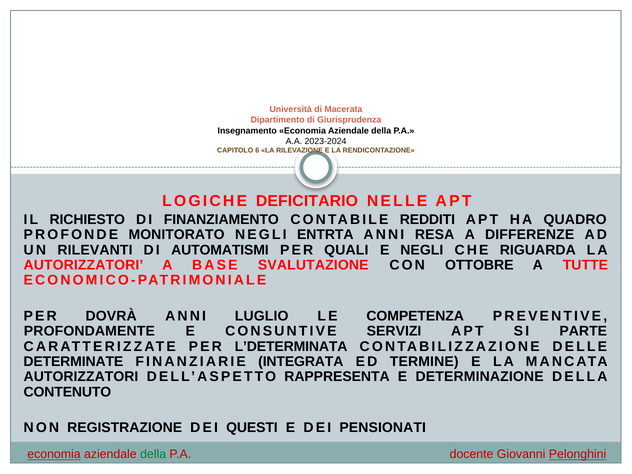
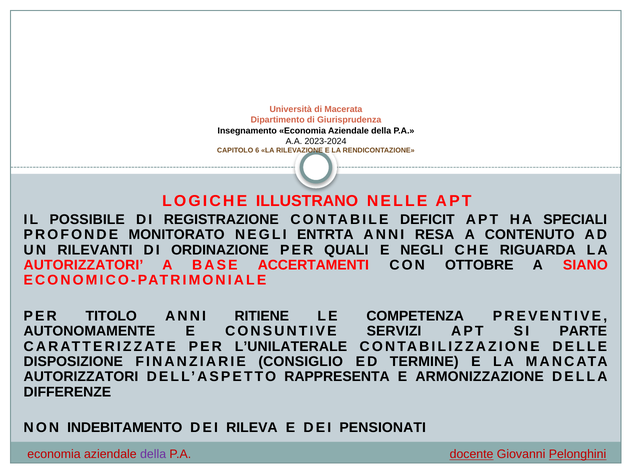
DEFICITARIO: DEFICITARIO -> ILLUSTRANO
RICHIESTO: RICHIESTO -> POSSIBILE
FINANZIAMENTO: FINANZIAMENTO -> REGISTRAZIONE
REDDITI: REDDITI -> DEFICIT
QUADRO: QUADRO -> SPECIALI
DIFFERENZE: DIFFERENZE -> CONTENUTO
AUTOMATISMI: AUTOMATISMI -> ORDINAZIONE
SVALUTAZIONE: SVALUTAZIONE -> ACCERTAMENTI
TUTTE: TUTTE -> SIANO
DOVRÀ: DOVRÀ -> TITOLO
LUGLIO: LUGLIO -> RITIENE
PROFONDAMENTE: PROFONDAMENTE -> AUTONOMAMENTE
L’DETERMINATA: L’DETERMINATA -> L’UNILATERALE
DETERMINATE: DETERMINATE -> DISPOSIZIONE
INTEGRATA: INTEGRATA -> CONSIGLIO
DETERMINAZIONE: DETERMINAZIONE -> ARMONIZZAZIONE
CONTENUTO: CONTENUTO -> DIFFERENZE
REGISTRAZIONE: REGISTRAZIONE -> INDEBITAMENTO
QUESTI: QUESTI -> RILEVA
economia at (54, 454) underline: present -> none
della at (153, 454) colour: green -> purple
docente underline: none -> present
